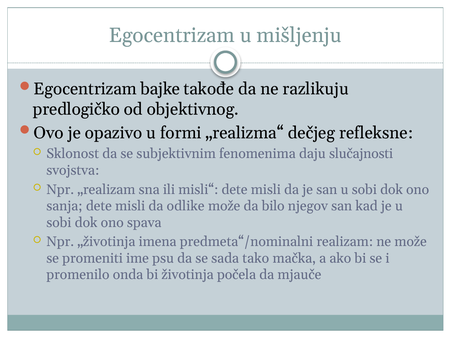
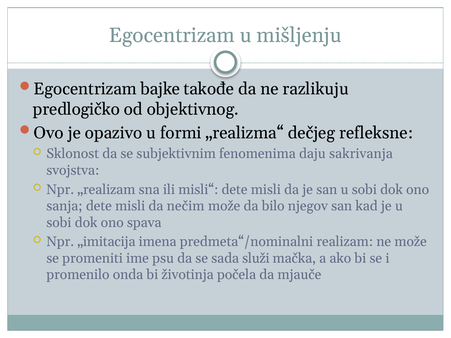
slučajnosti: slučajnosti -> sakrivanja
odlike: odlike -> nečim
„životinja: „životinja -> „imitacija
tako: tako -> služi
